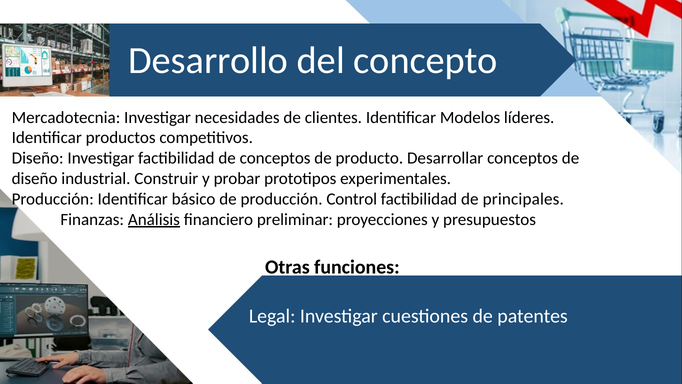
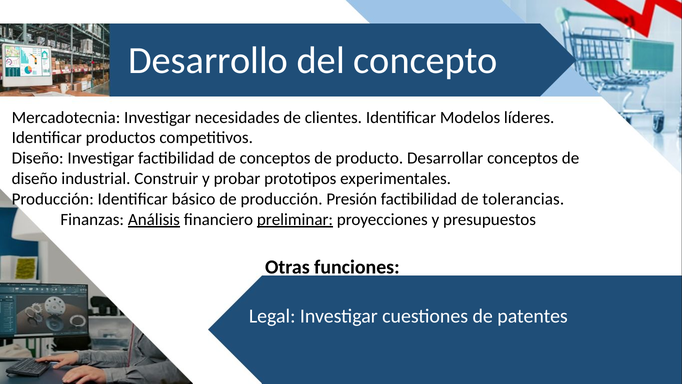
Control: Control -> Presión
principales: principales -> tolerancias
preliminar underline: none -> present
